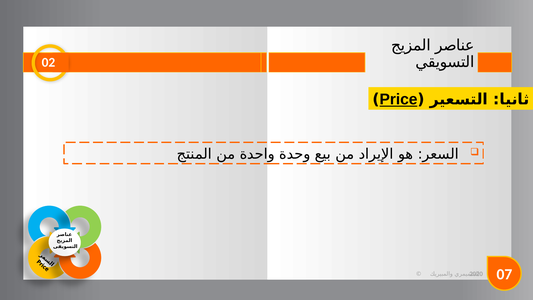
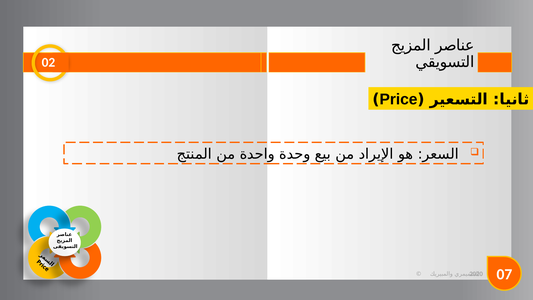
Price underline: present -> none
